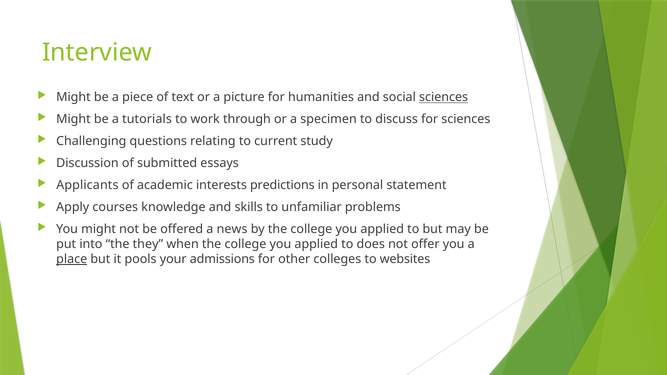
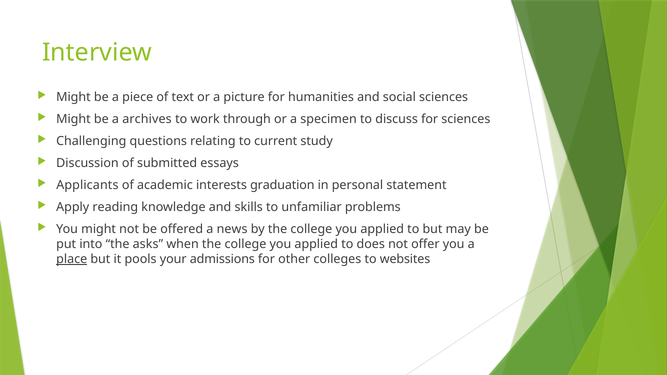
sciences at (444, 97) underline: present -> none
tutorials: tutorials -> archives
predictions: predictions -> graduation
courses: courses -> reading
they: they -> asks
